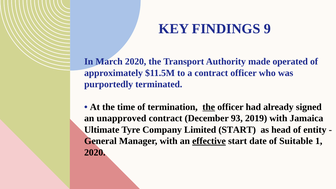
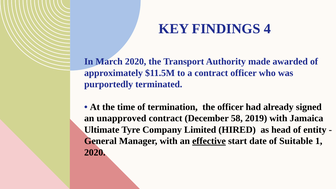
9: 9 -> 4
operated: operated -> awarded
the at (209, 107) underline: present -> none
93: 93 -> 58
Limited START: START -> HIRED
